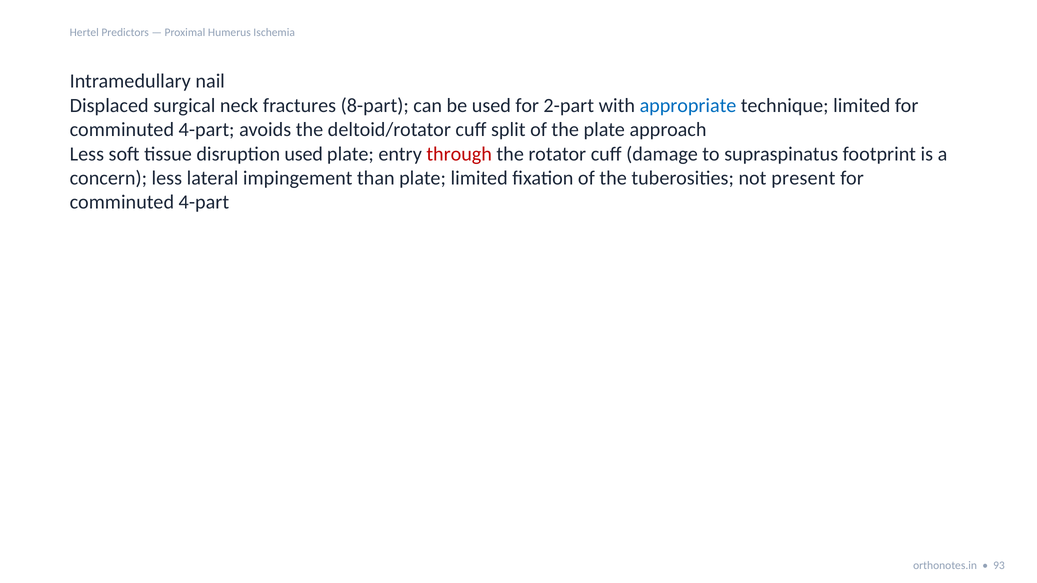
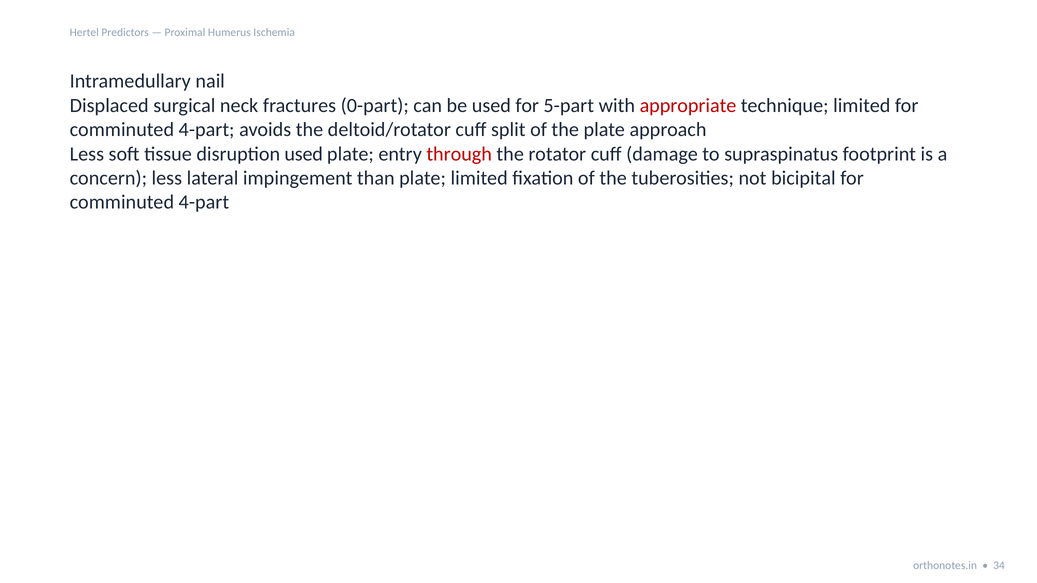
8-part: 8-part -> 0-part
2-part: 2-part -> 5-part
appropriate colour: blue -> red
present: present -> bicipital
93: 93 -> 34
